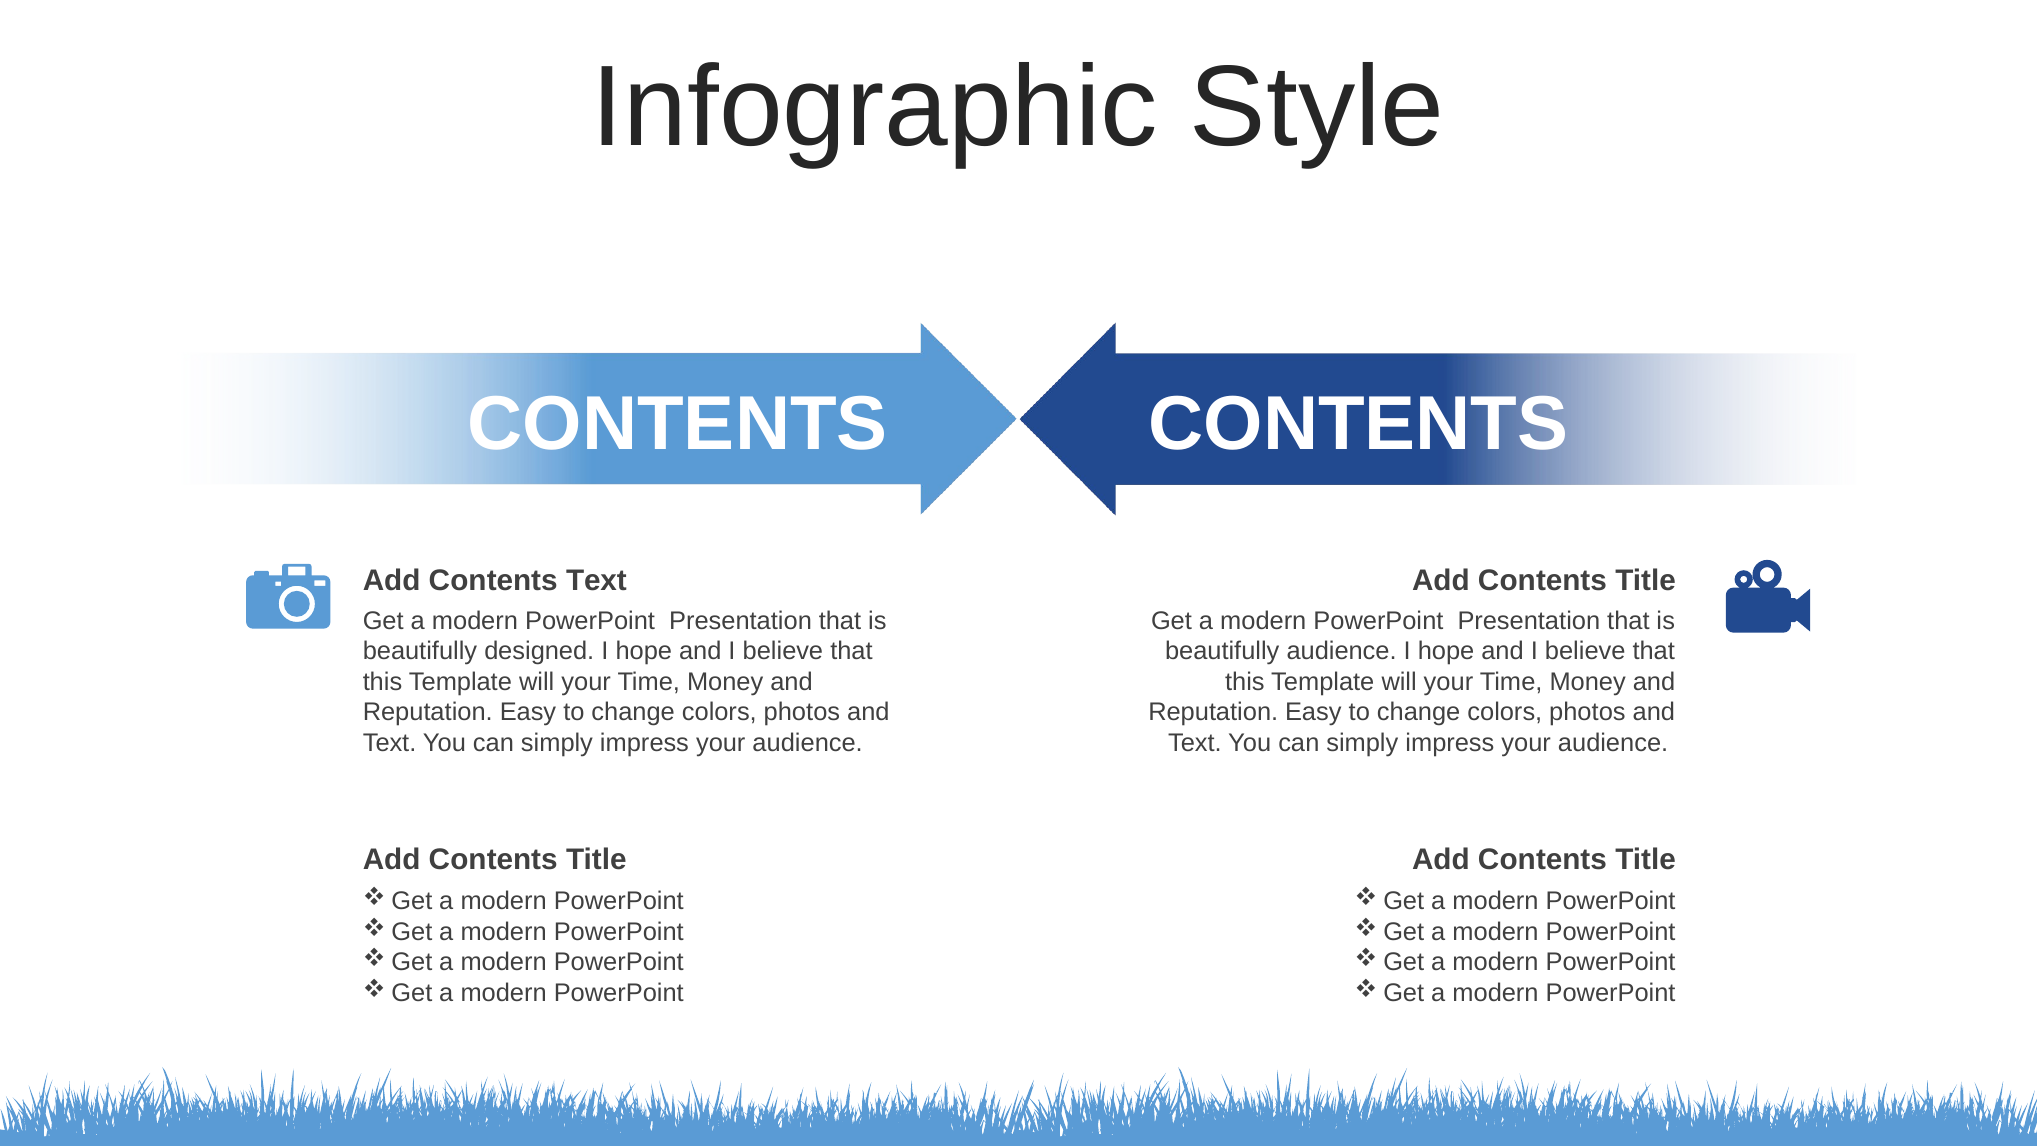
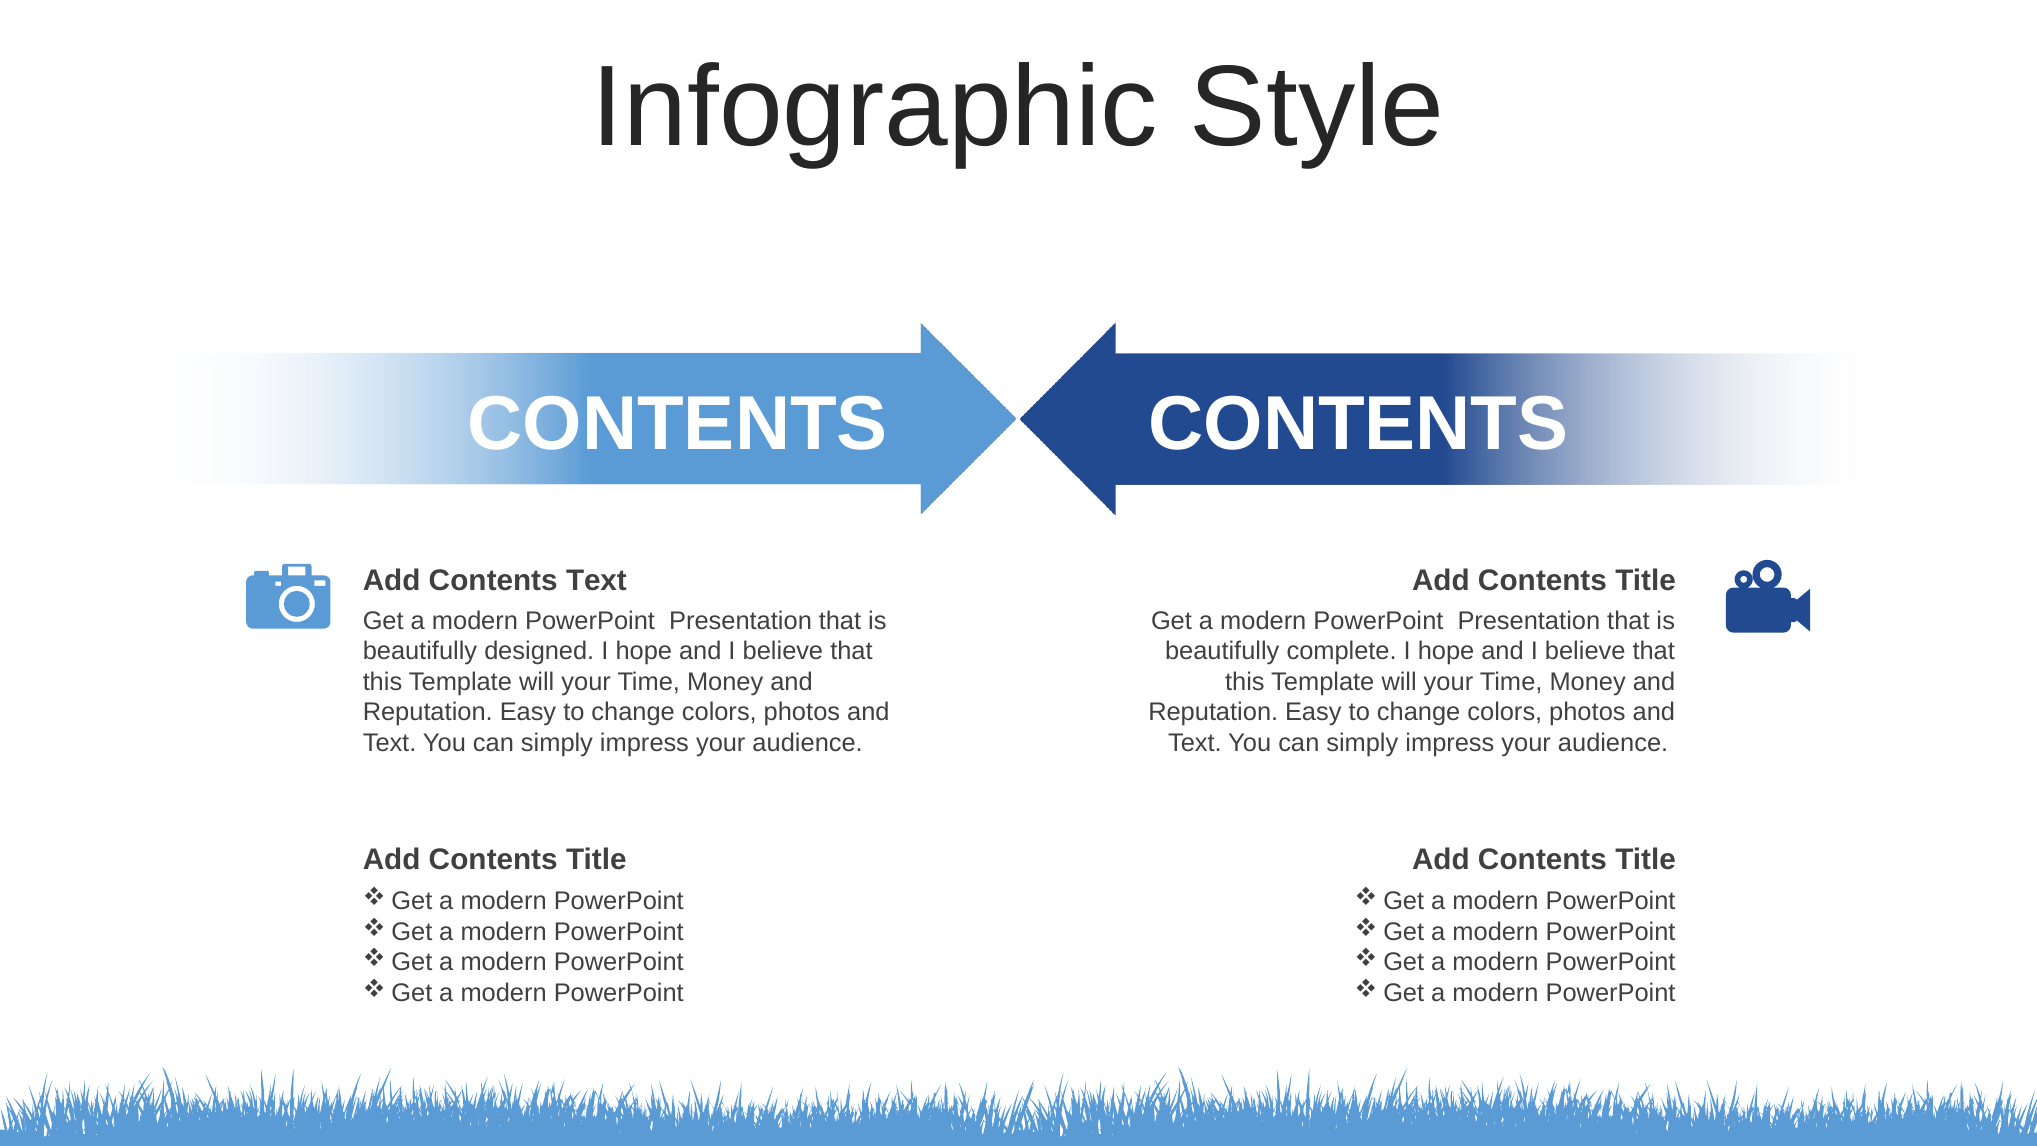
beautifully audience: audience -> complete
